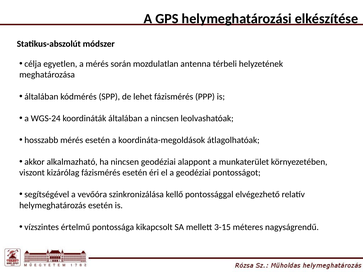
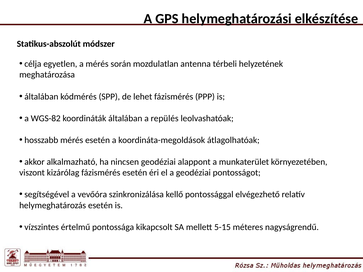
WGS-24: WGS-24 -> WGS-82
a nincsen: nincsen -> repülés
3-15: 3-15 -> 5-15
